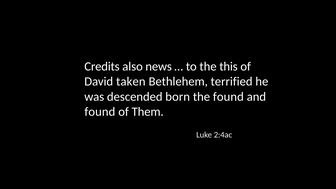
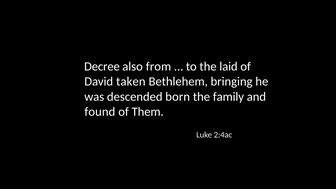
Credits: Credits -> Decree
news: news -> from
this: this -> laid
terrified: terrified -> bringing
the found: found -> family
